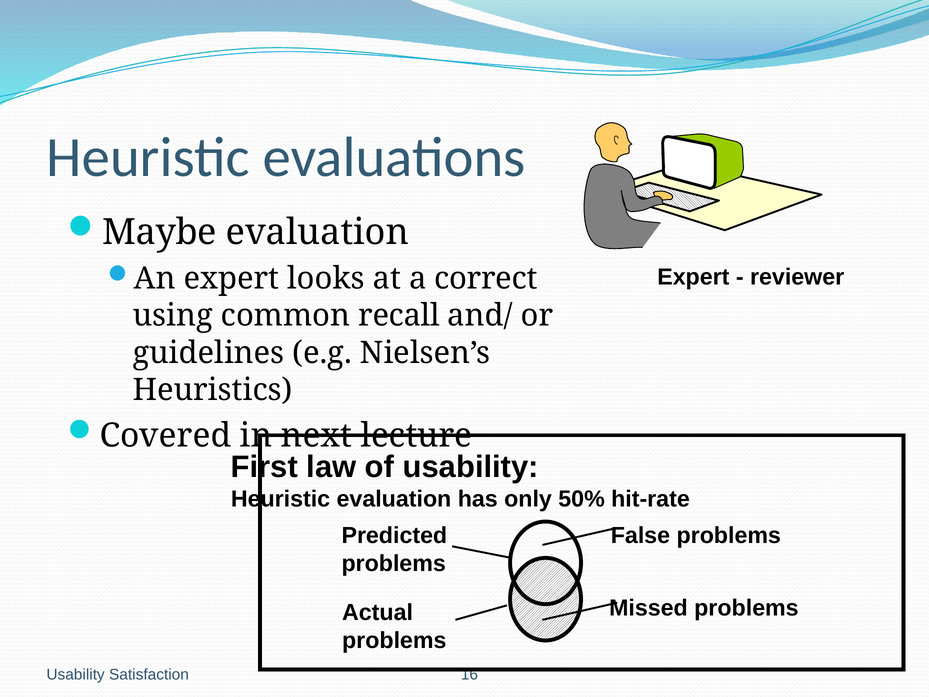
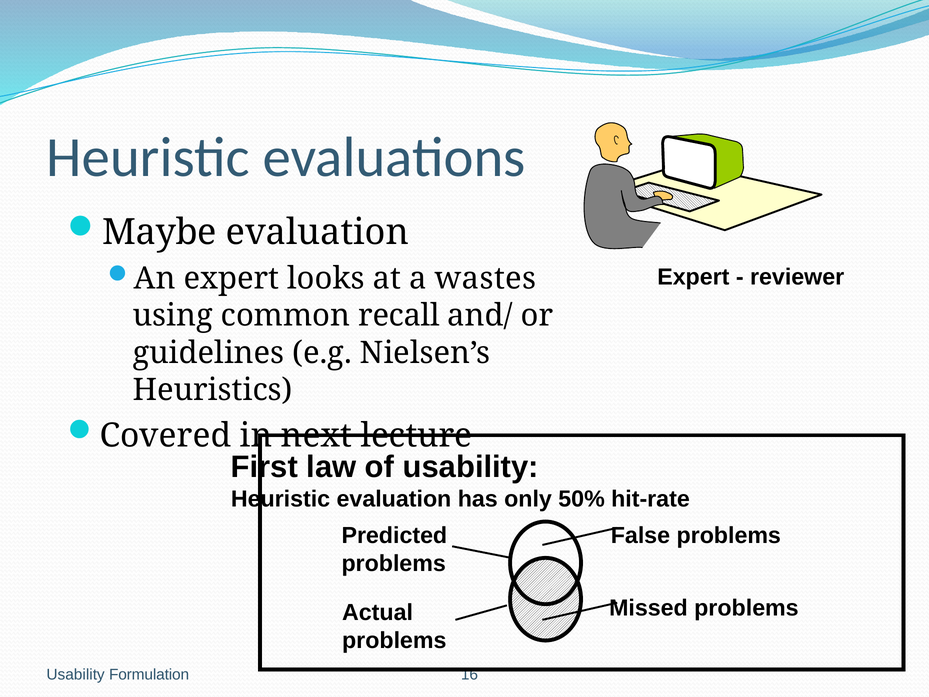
correct: correct -> wastes
Satisfaction: Satisfaction -> Formulation
